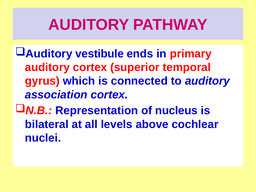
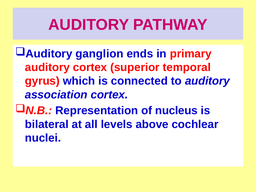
vestibule: vestibule -> ganglion
